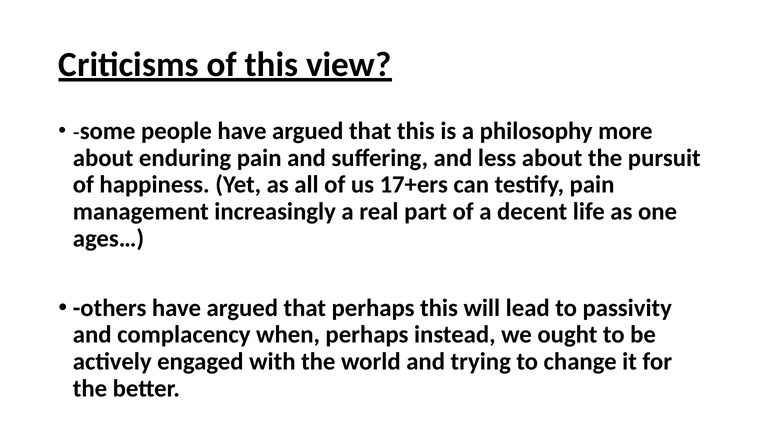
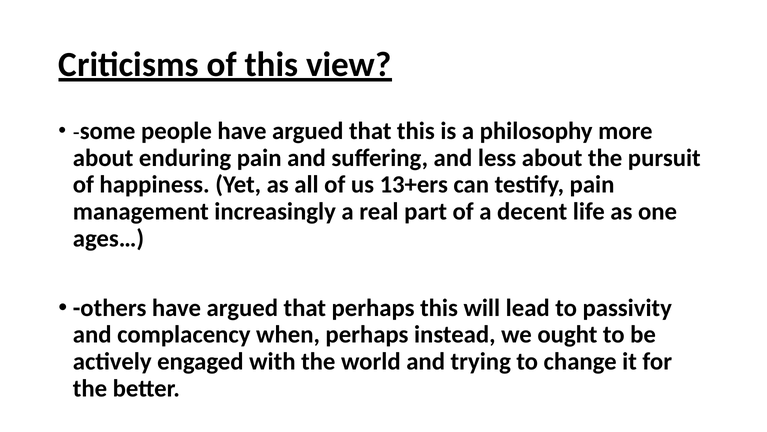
17+ers: 17+ers -> 13+ers
